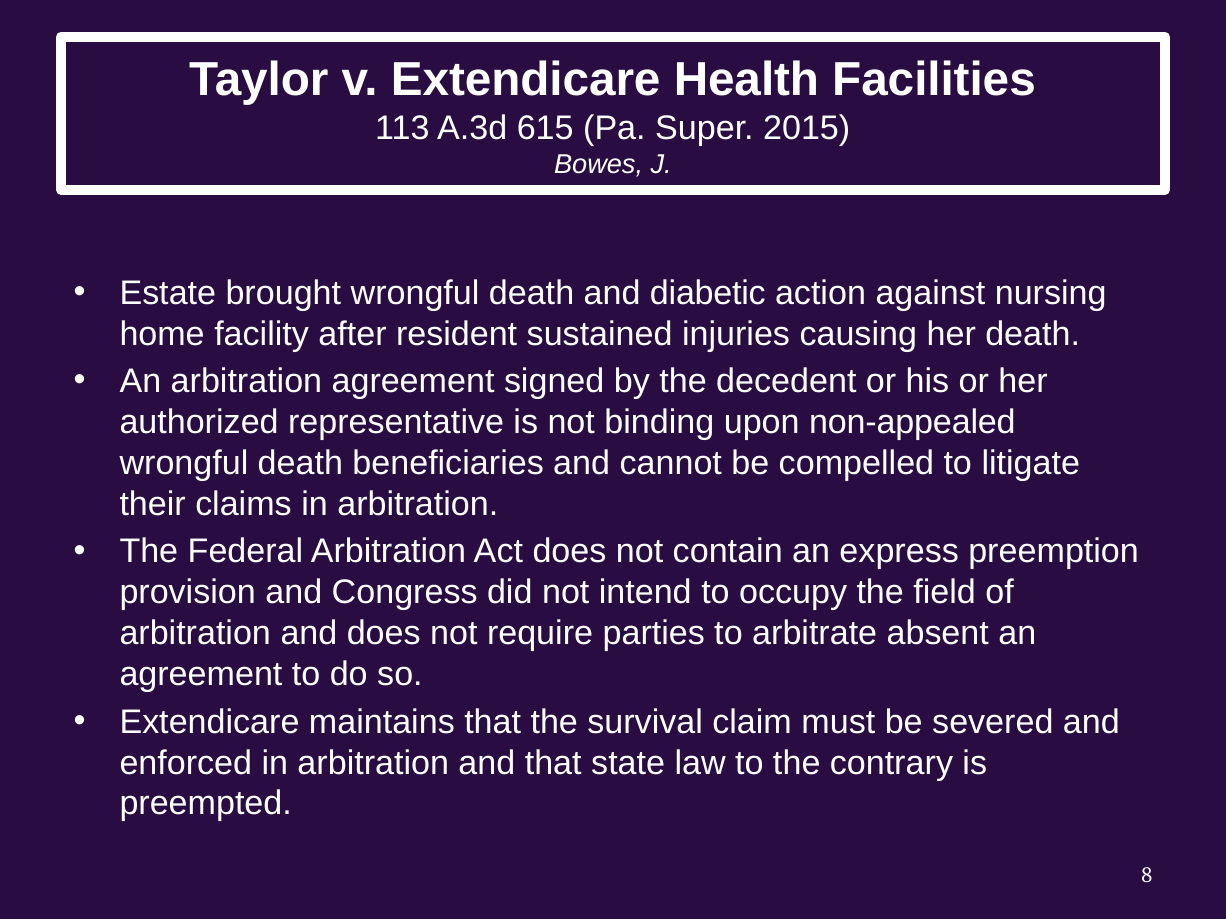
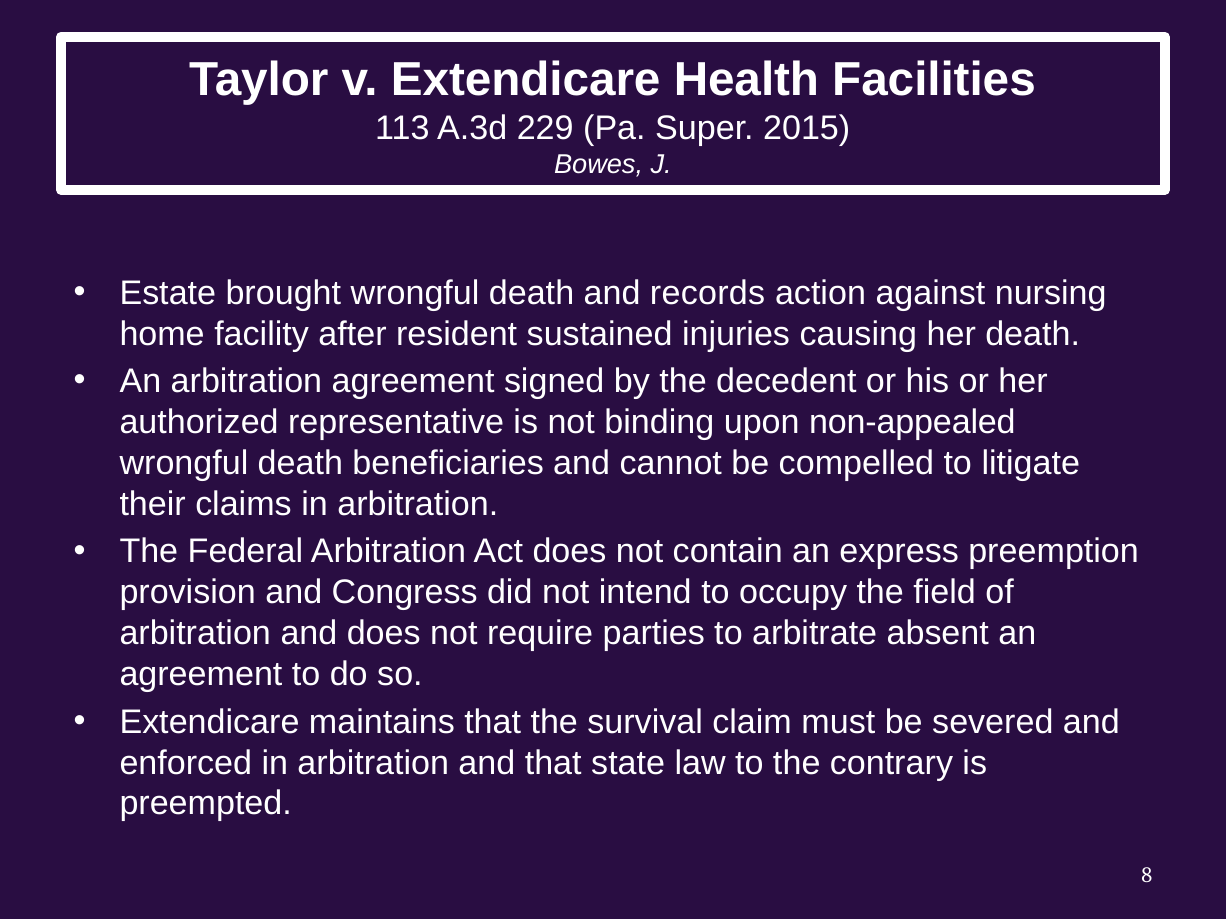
615: 615 -> 229
diabetic: diabetic -> records
